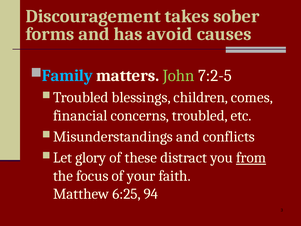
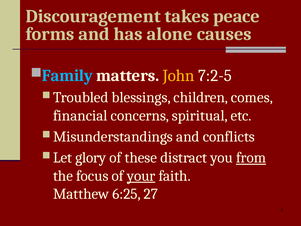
sober: sober -> peace
avoid: avoid -> alone
John colour: light green -> yellow
troubled: troubled -> spiritual
your underline: none -> present
94: 94 -> 27
